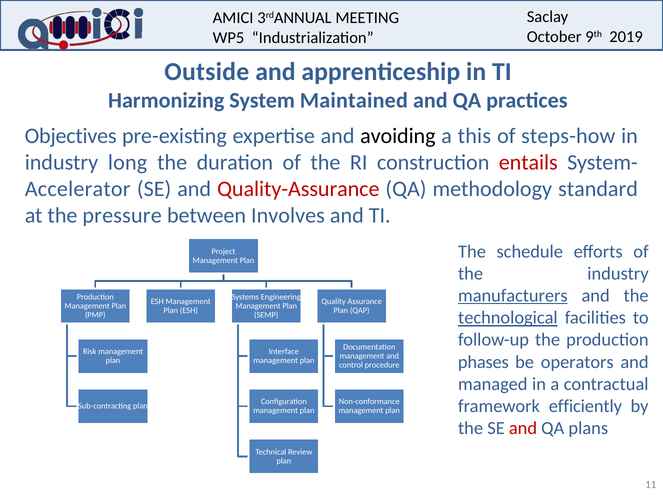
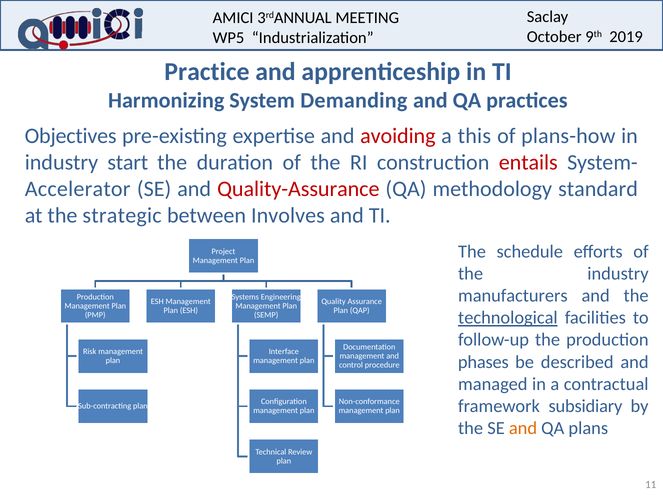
Outside: Outside -> Practice
Maintained: Maintained -> Demanding
avoiding colour: black -> red
steps-how: steps-how -> plans-how
long: long -> start
pressure: pressure -> strategic
manufacturers underline: present -> none
operators: operators -> described
efficiently: efficiently -> subsidiary
and at (523, 429) colour: red -> orange
